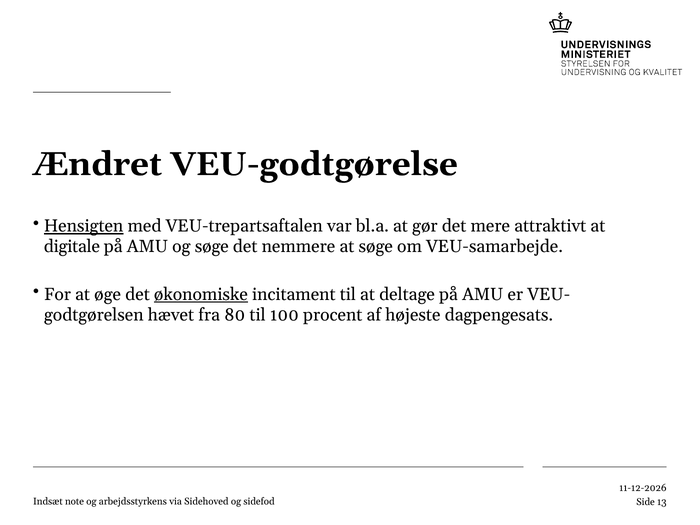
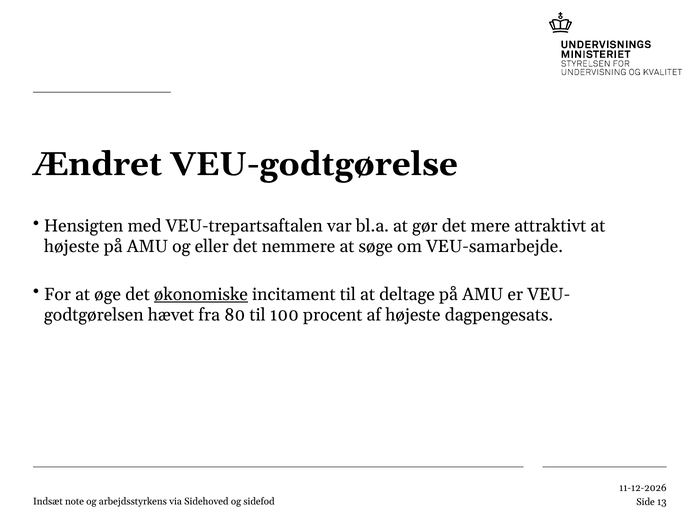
Hensigten underline: present -> none
digitale at (72, 247): digitale -> højeste
og søge: søge -> eller
